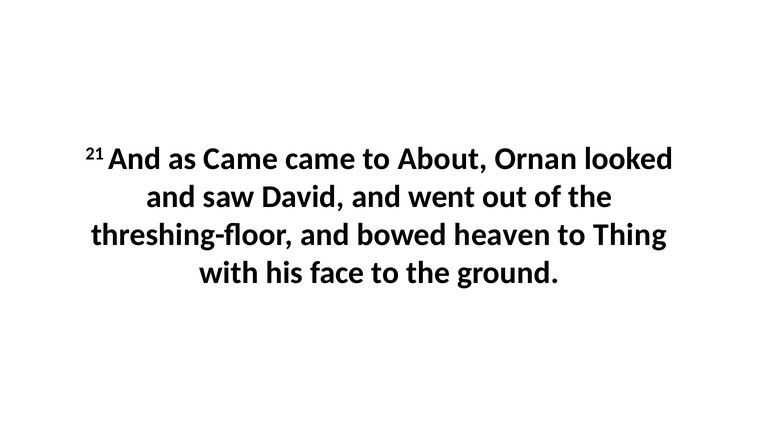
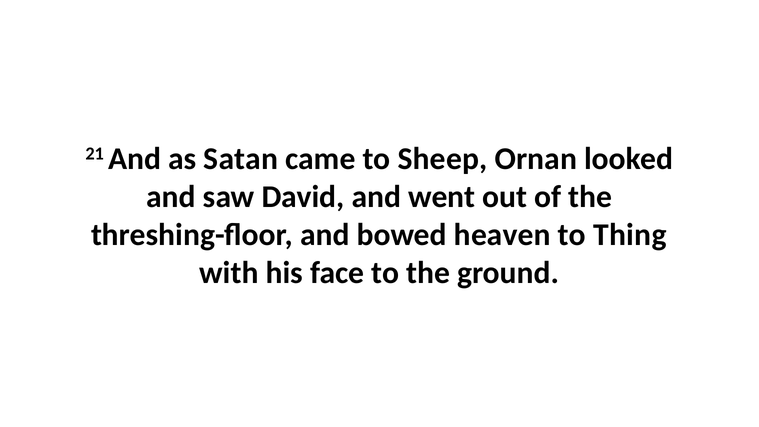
as Came: Came -> Satan
About: About -> Sheep
